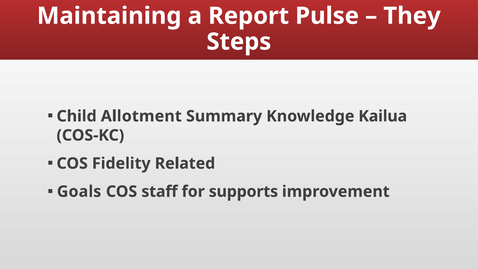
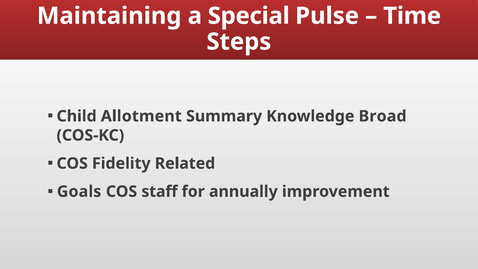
Report: Report -> Special
They: They -> Time
Kailua: Kailua -> Broad
supports: supports -> annually
